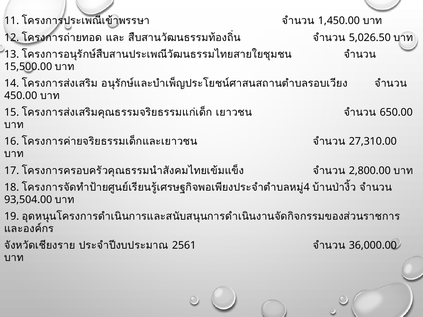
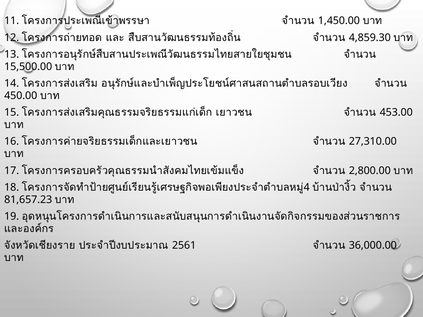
5,026.50: 5,026.50 -> 4,859.30
650.00: 650.00 -> 453.00
93,504.00: 93,504.00 -> 81,657.23
